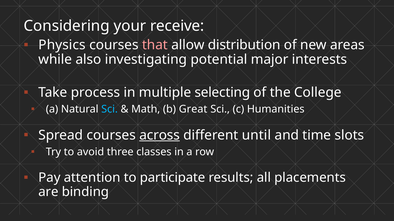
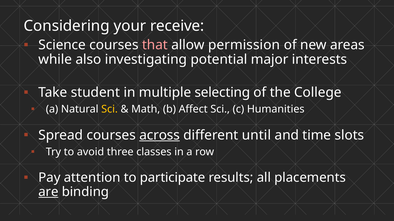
Physics: Physics -> Science
distribution: distribution -> permission
process: process -> student
Sci at (110, 109) colour: light blue -> yellow
Great: Great -> Affect
are underline: none -> present
